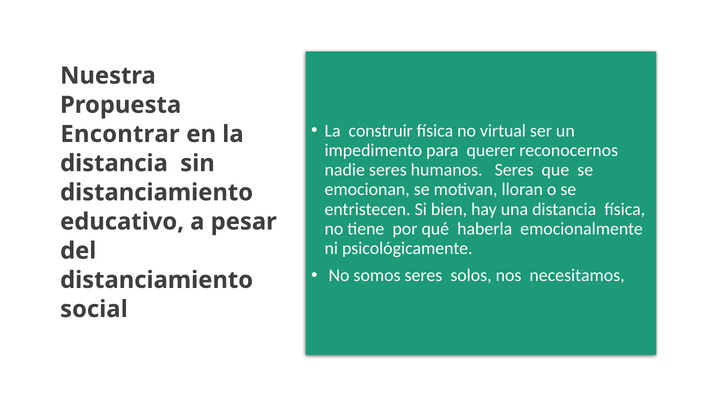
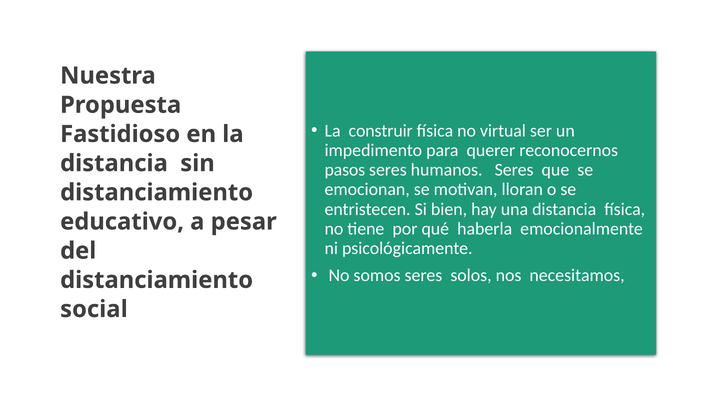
Encontrar: Encontrar -> Fastidioso
nadie: nadie -> pasos
